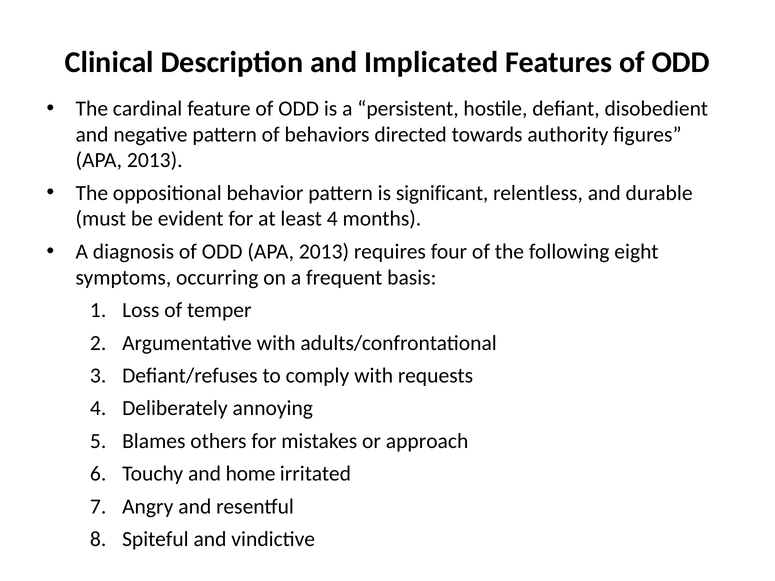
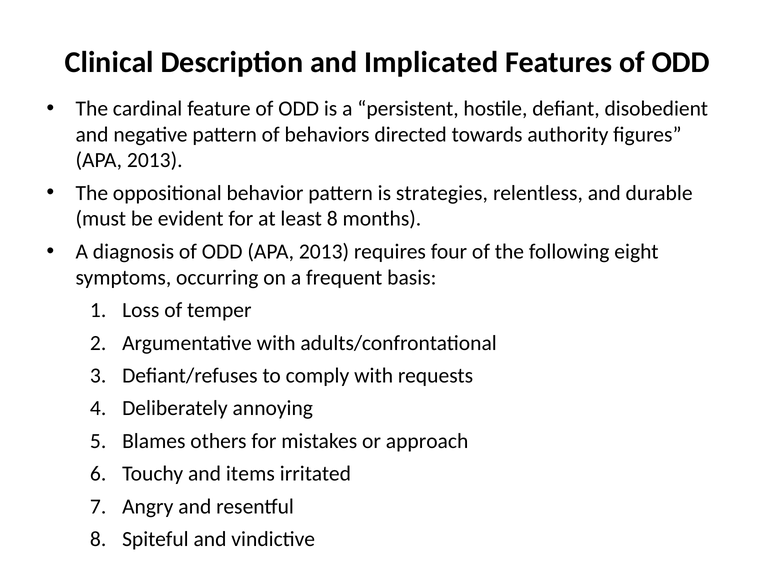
significant: significant -> strategies
least 4: 4 -> 8
home: home -> items
